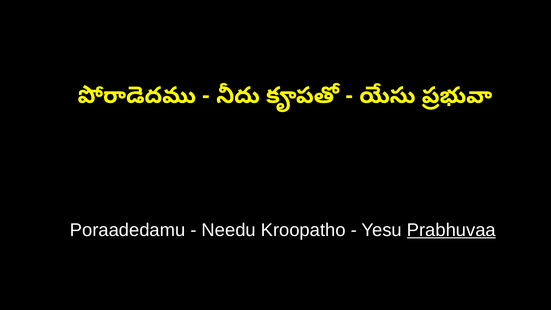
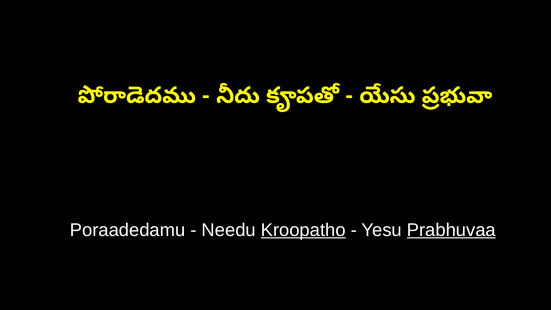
Kroopatho underline: none -> present
